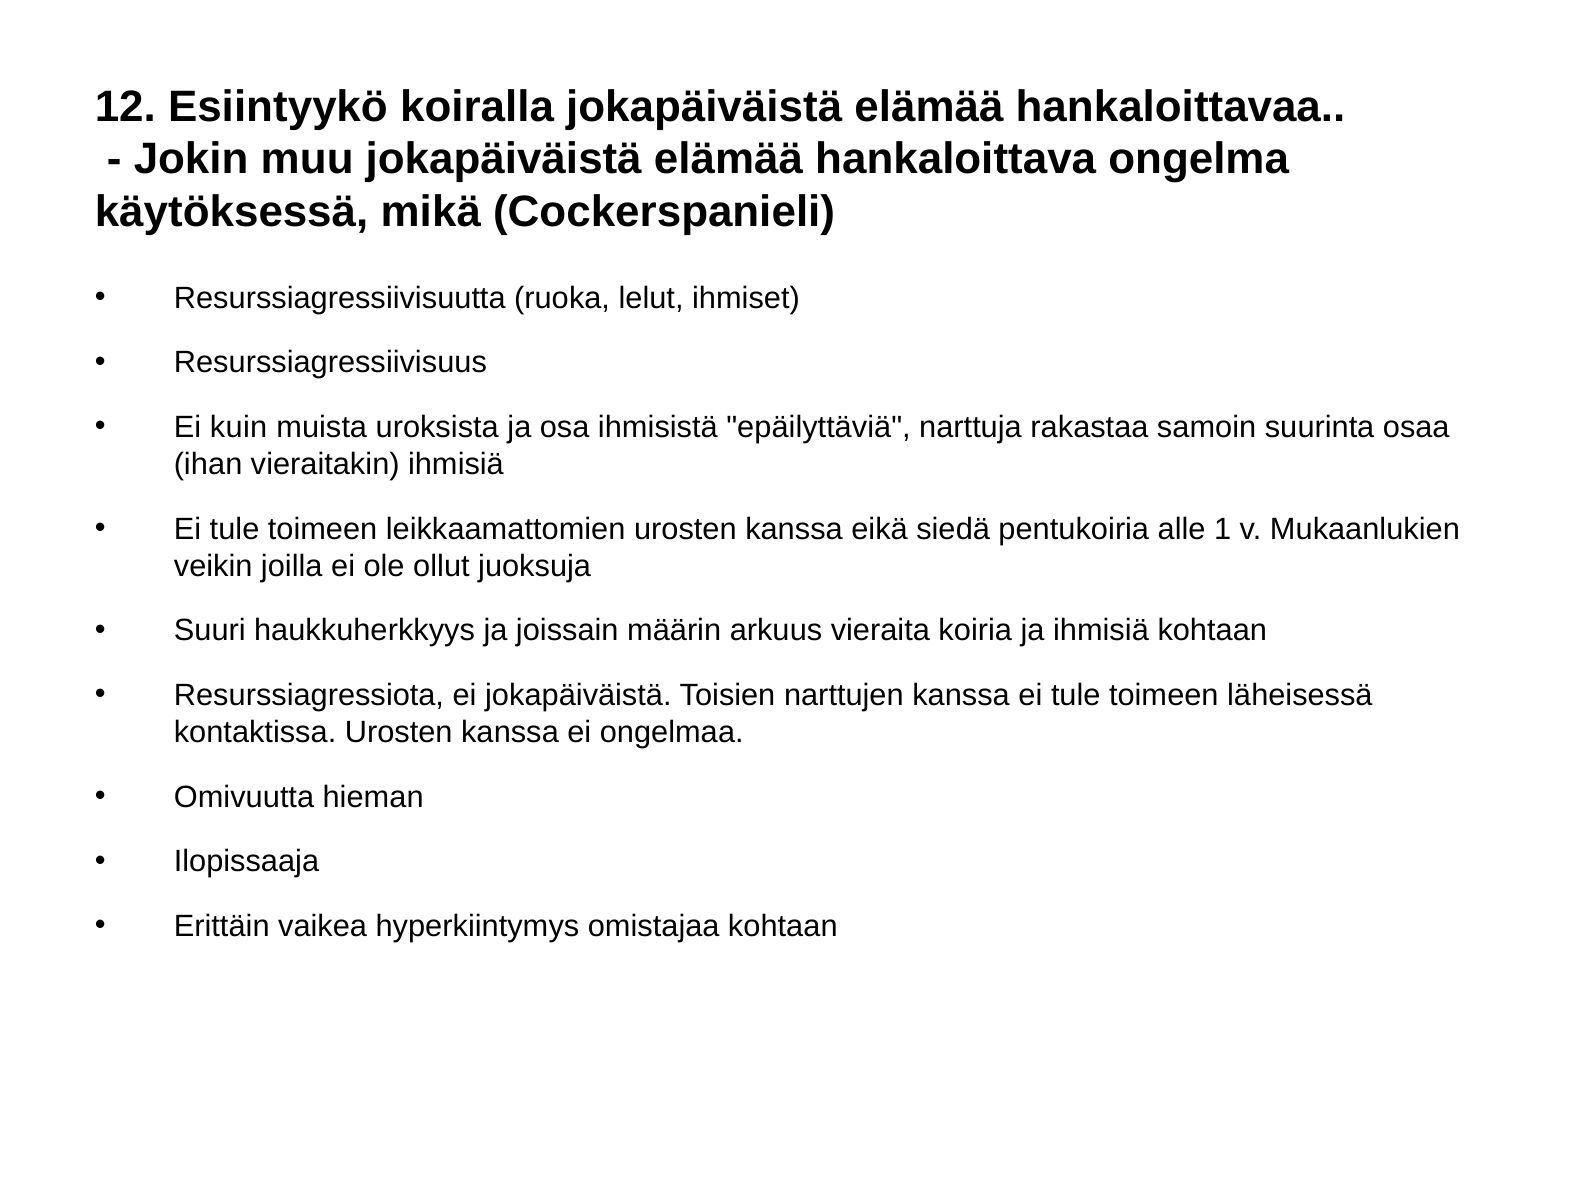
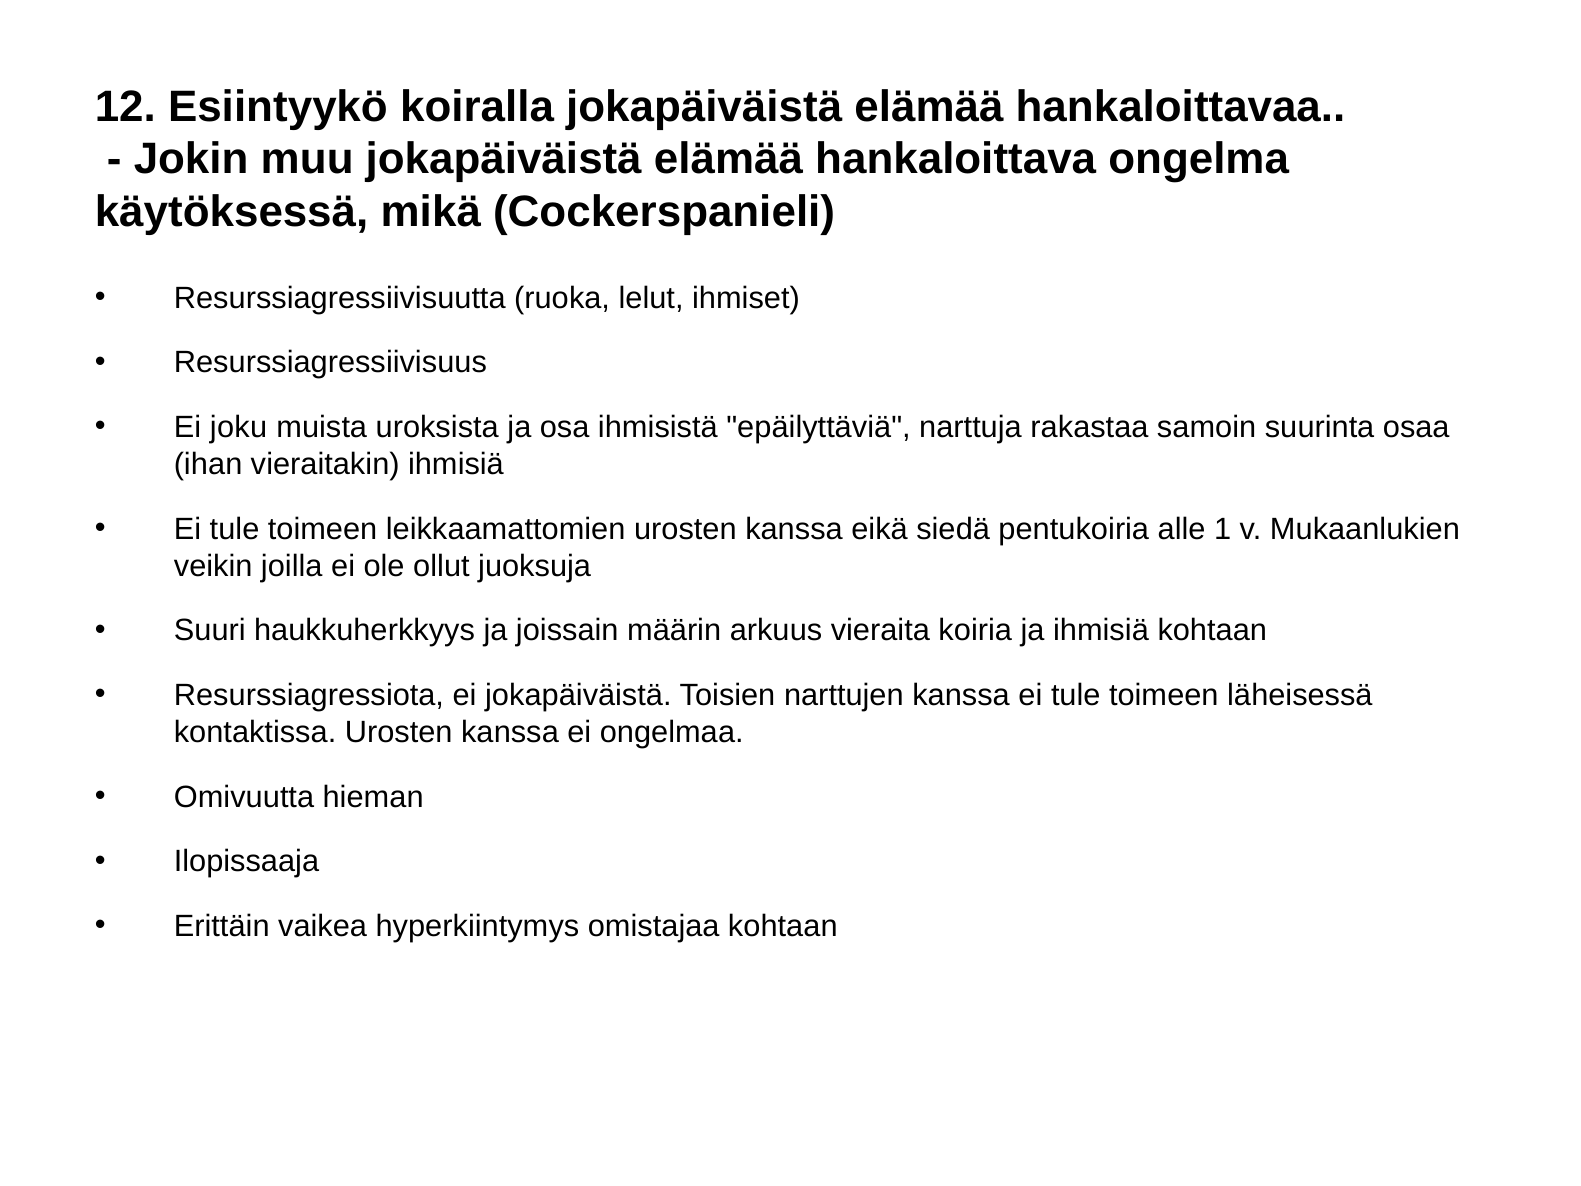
kuin: kuin -> joku
